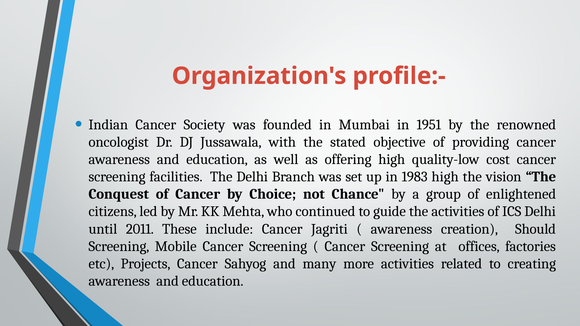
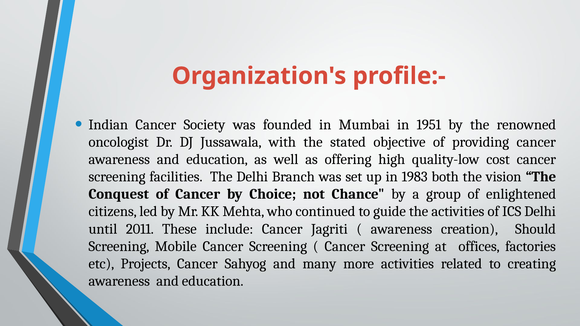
1983 high: high -> both
